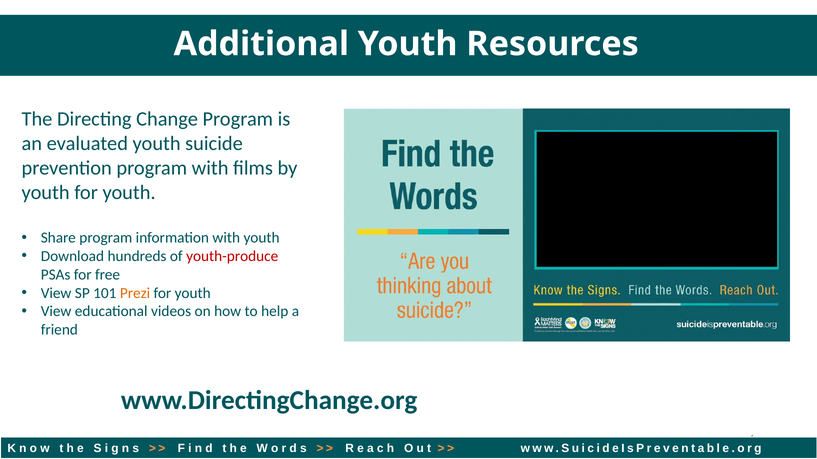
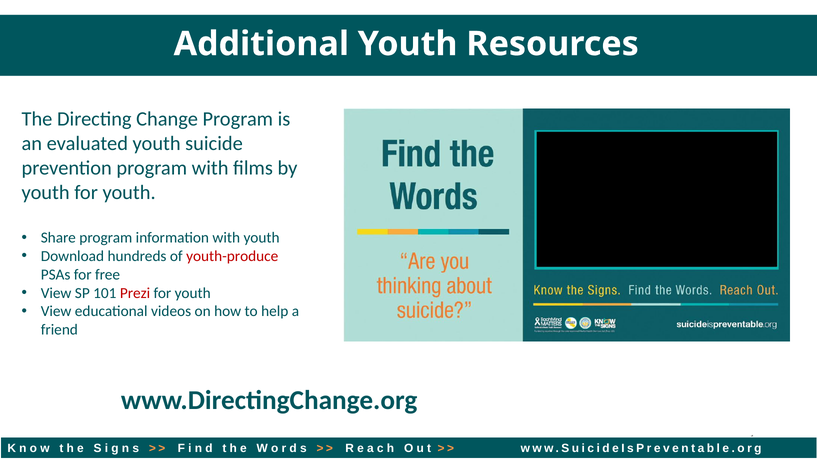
Prezi colour: orange -> red
